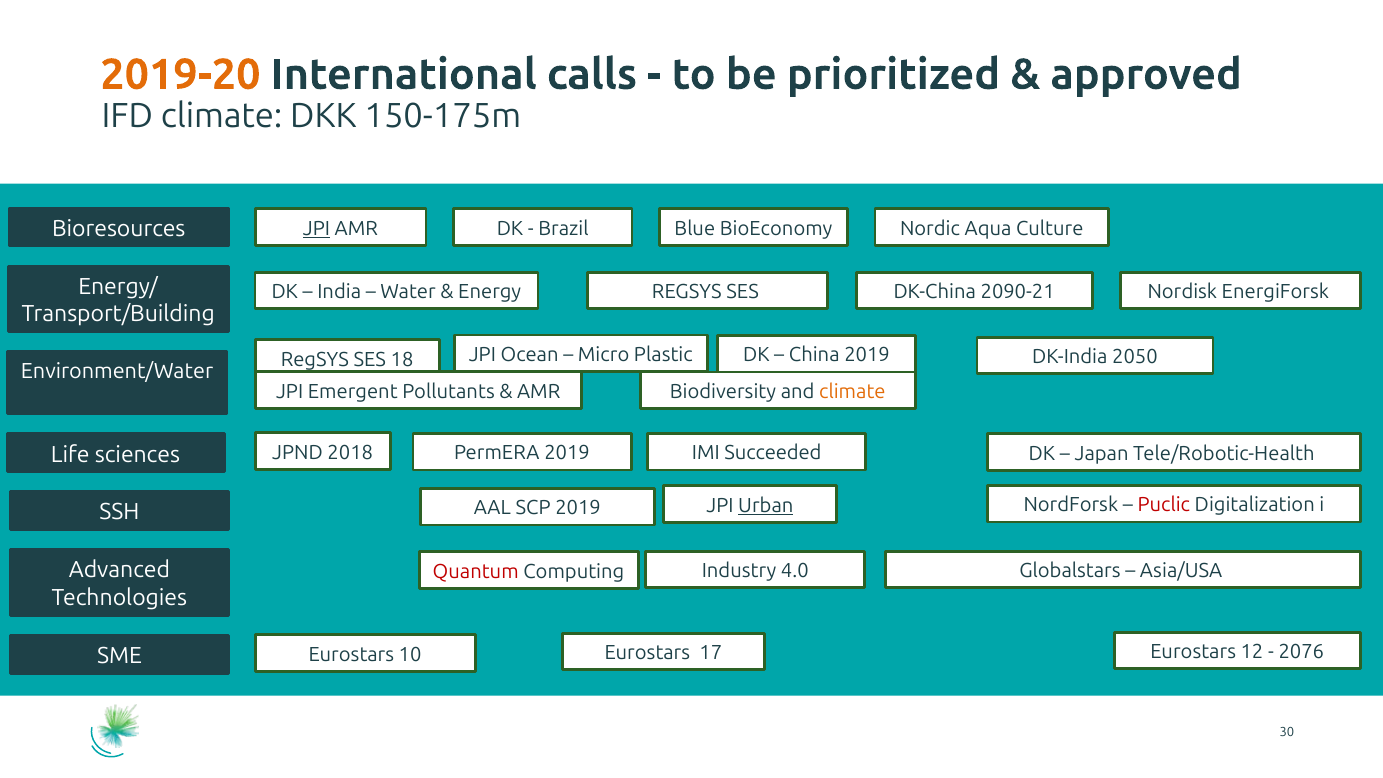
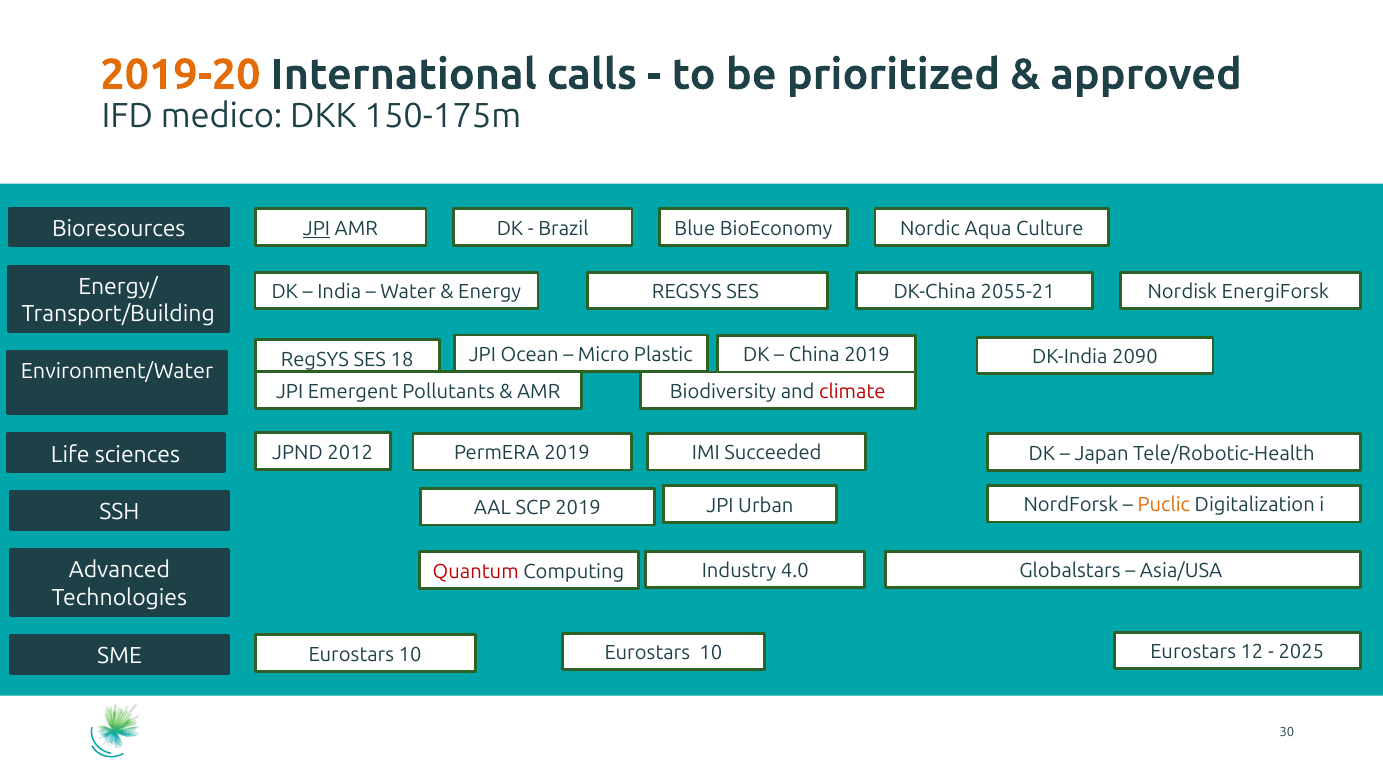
IFD climate: climate -> medico
2090-21: 2090-21 -> 2055-21
2050: 2050 -> 2090
climate at (852, 392) colour: orange -> red
2018: 2018 -> 2012
Puclic colour: red -> orange
Urban underline: present -> none
17 at (711, 653): 17 -> 10
2076: 2076 -> 2025
